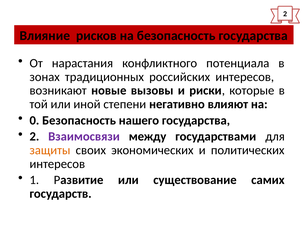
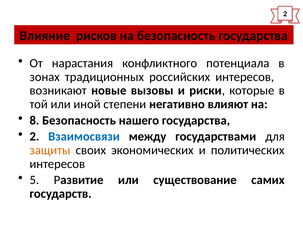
0: 0 -> 8
Взаимосвязи colour: purple -> blue
1: 1 -> 5
